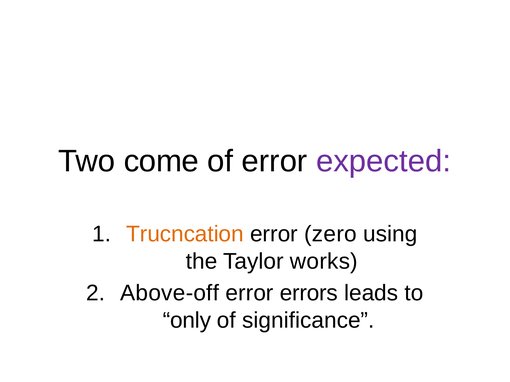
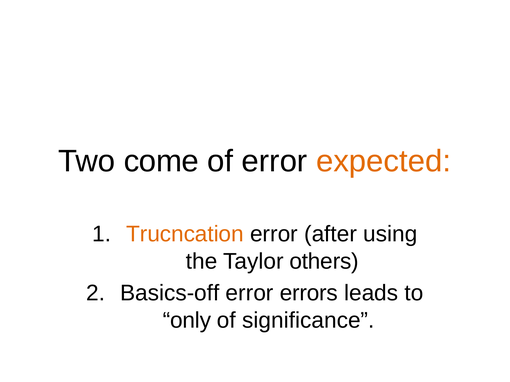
expected colour: purple -> orange
zero: zero -> after
works: works -> others
Above-off: Above-off -> Basics-off
